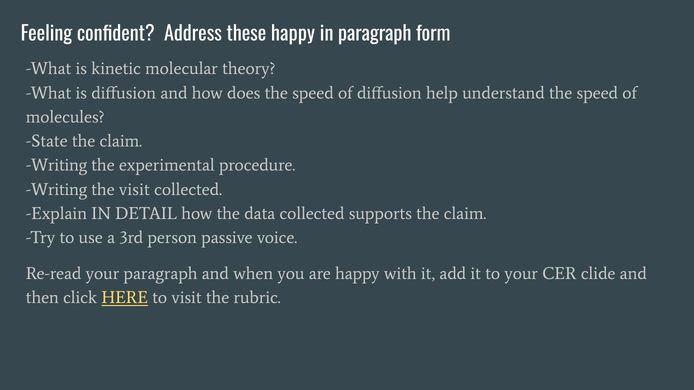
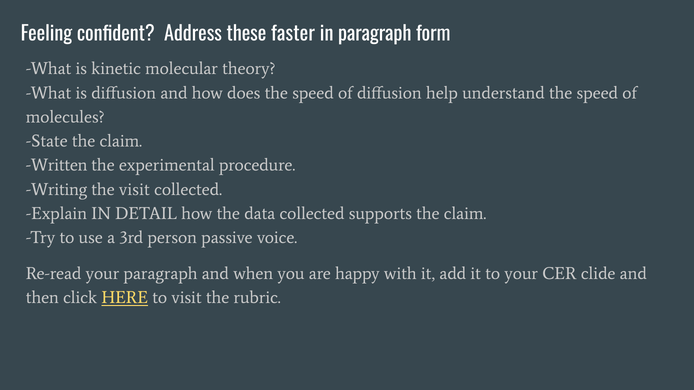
these happy: happy -> faster
Writing at (57, 165): Writing -> Written
